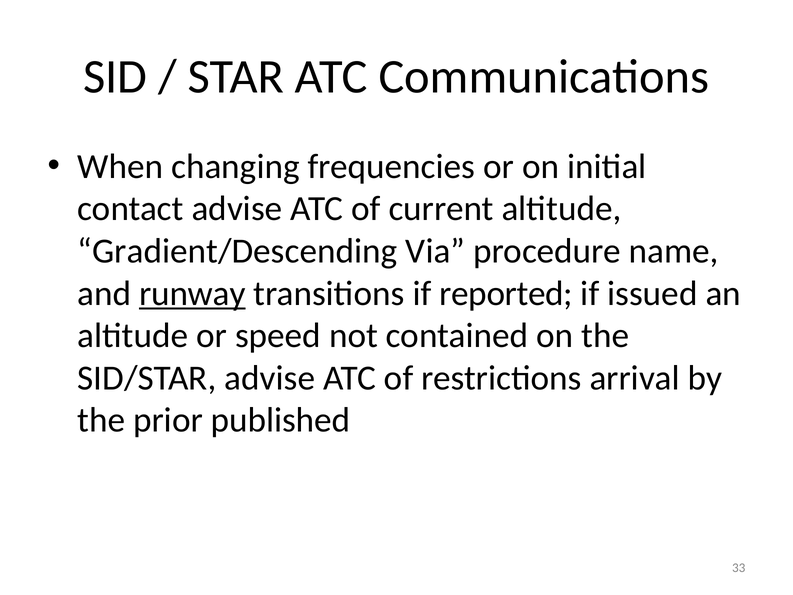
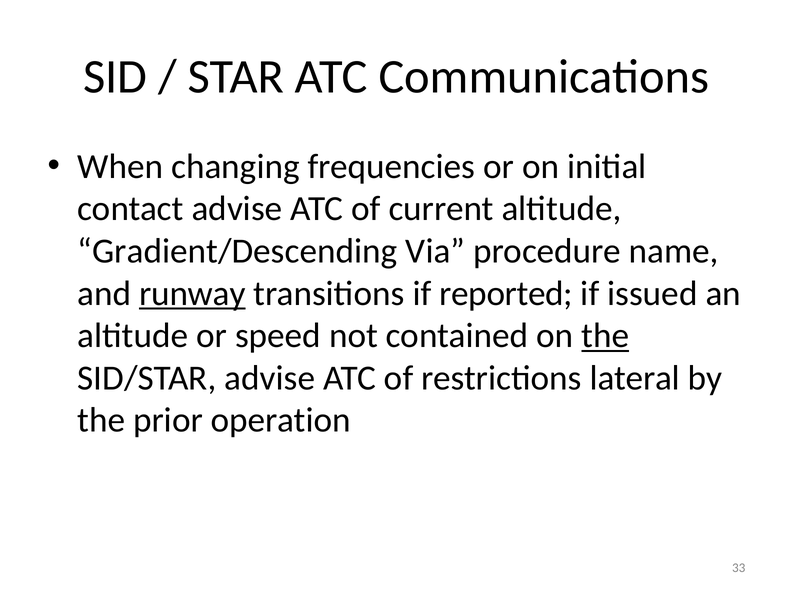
the at (605, 336) underline: none -> present
arrival: arrival -> lateral
published: published -> operation
